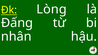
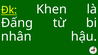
Lòng: Lòng -> Khen
